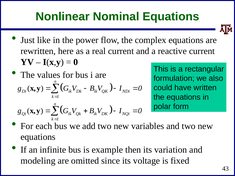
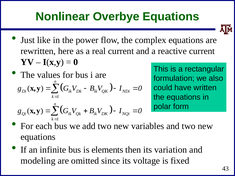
Nominal: Nominal -> Overbye
example: example -> elements
